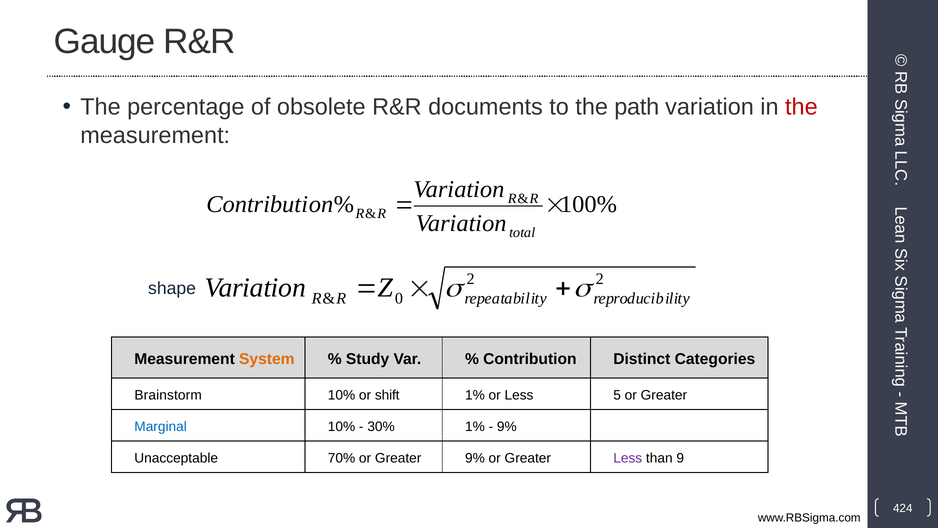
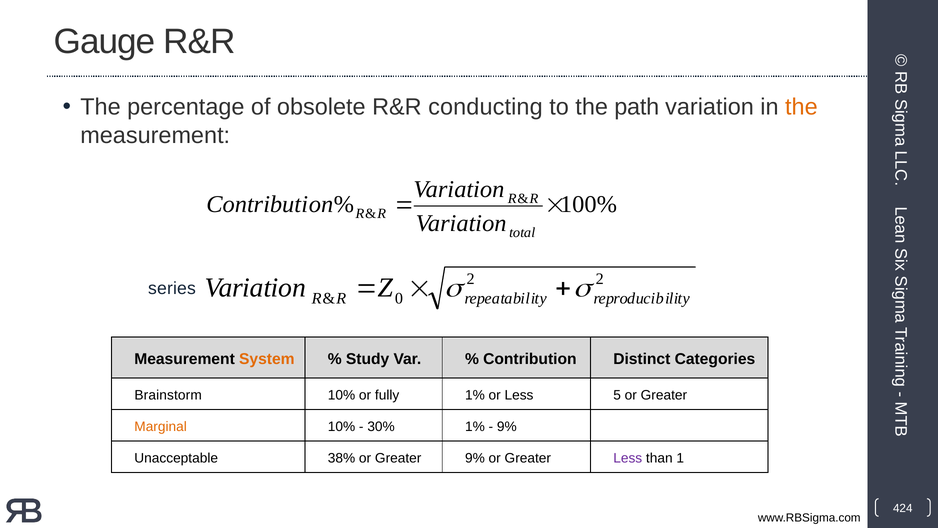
documents: documents -> conducting
the at (801, 107) colour: red -> orange
shape: shape -> series
shift: shift -> fully
Marginal colour: blue -> orange
70%: 70% -> 38%
9: 9 -> 1
